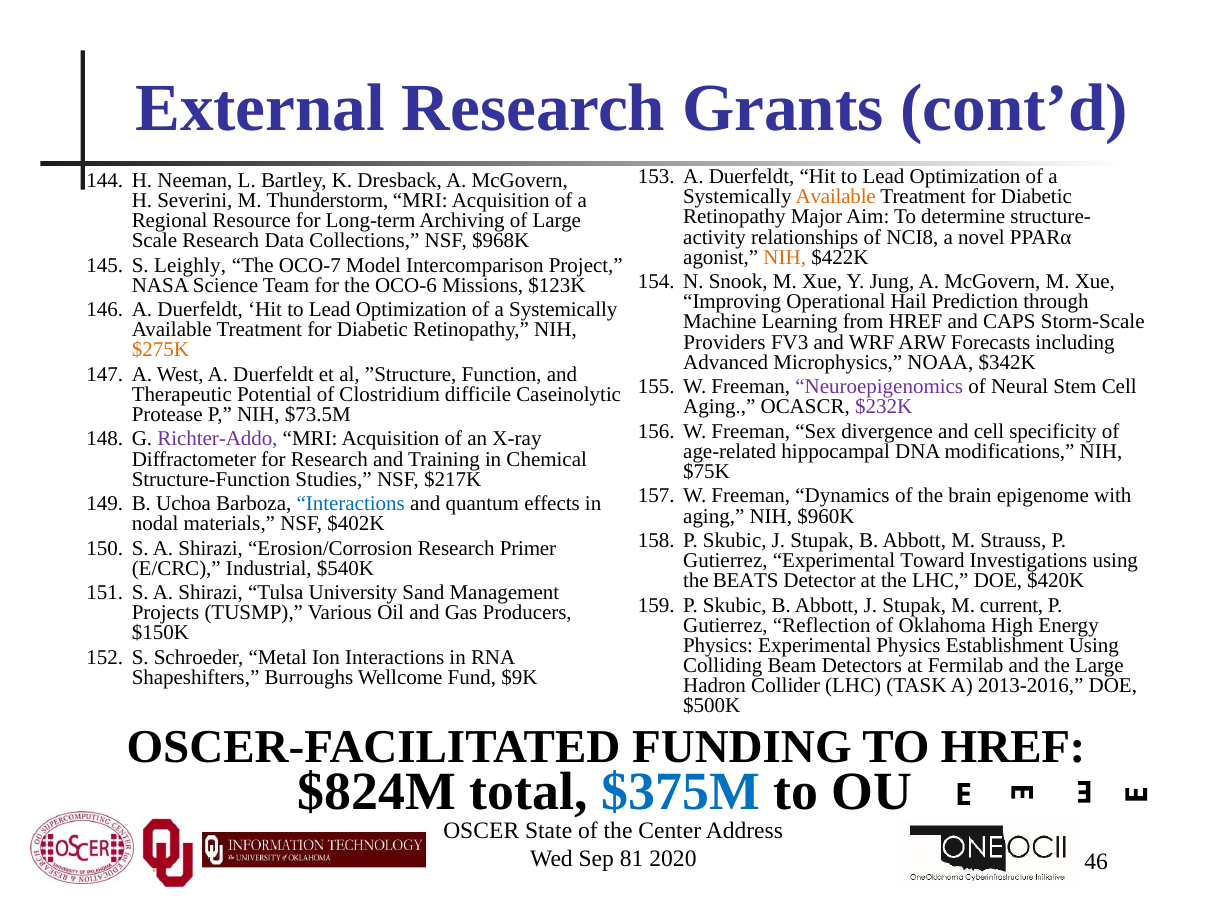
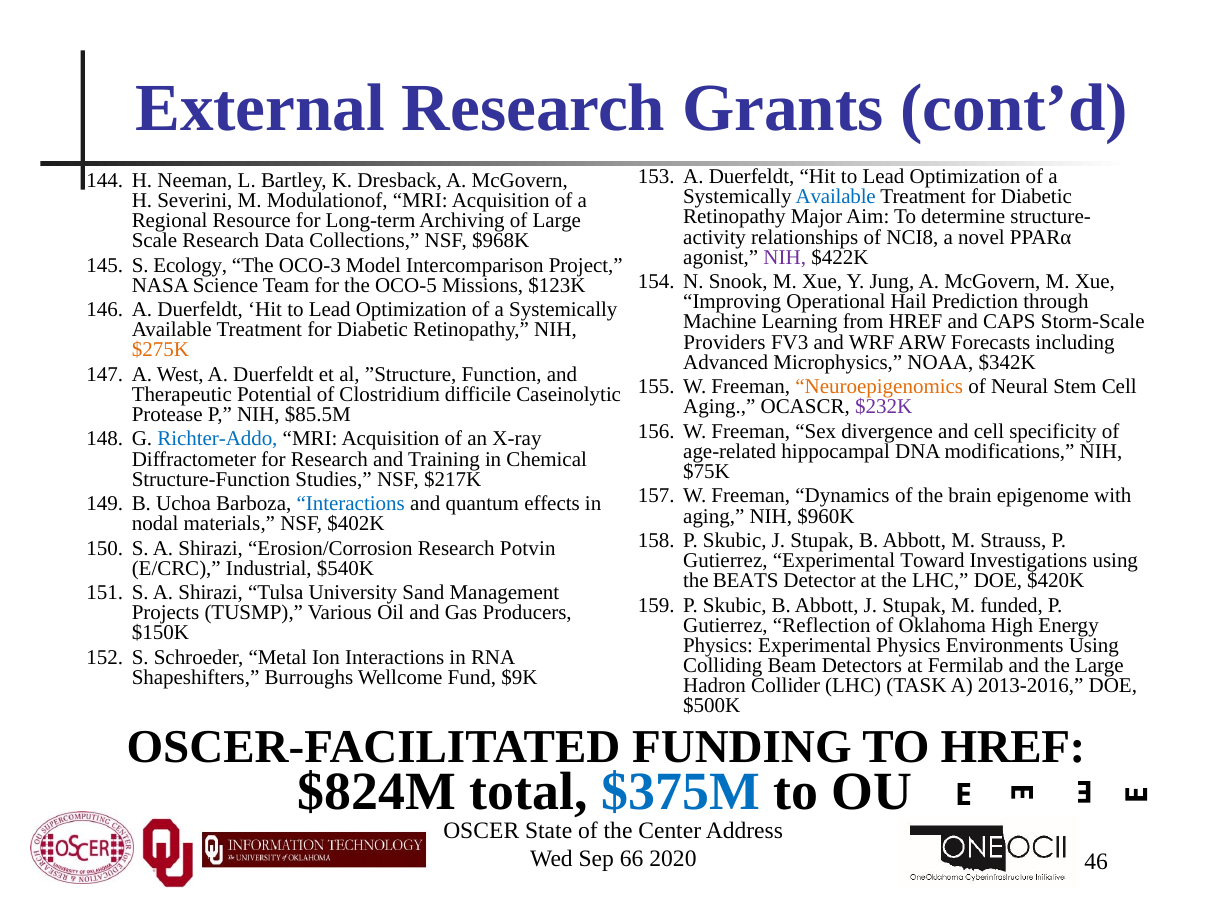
Available at (836, 197) colour: orange -> blue
Thunderstorm: Thunderstorm -> Modulationof
NIH at (785, 257) colour: orange -> purple
Leighly: Leighly -> Ecology
OCO-7: OCO-7 -> OCO-3
OCO-6: OCO-6 -> OCO-5
Neuroepigenomics colour: purple -> orange
$73.5M: $73.5M -> $85.5M
Richter-Addo colour: purple -> blue
Primer: Primer -> Potvin
current: current -> funded
Establishment: Establishment -> Environments
81: 81 -> 66
